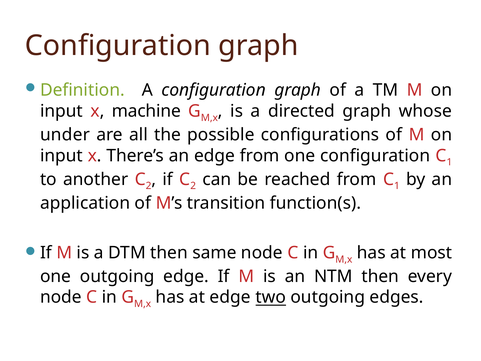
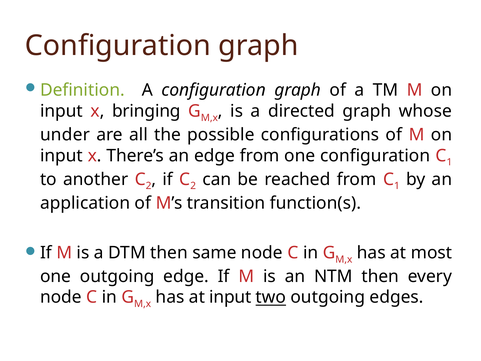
machine: machine -> bringing
at edge: edge -> input
